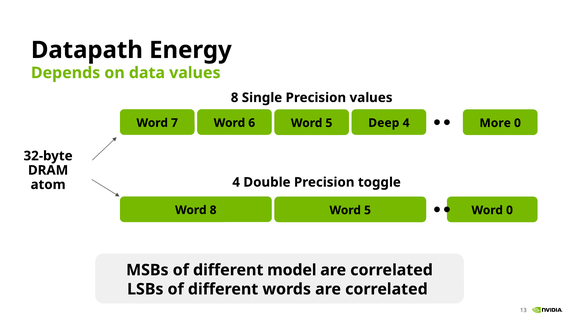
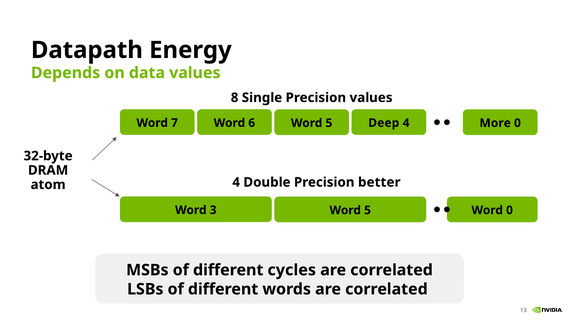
toggle: toggle -> better
Word 8: 8 -> 3
model: model -> cycles
